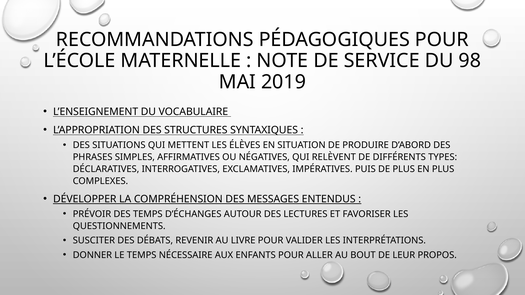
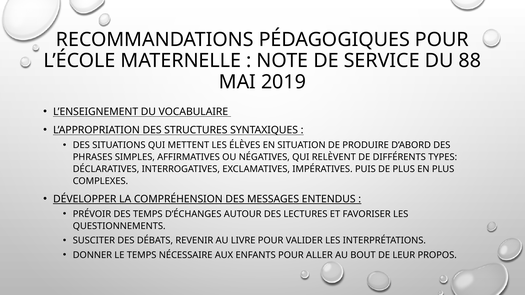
98: 98 -> 88
